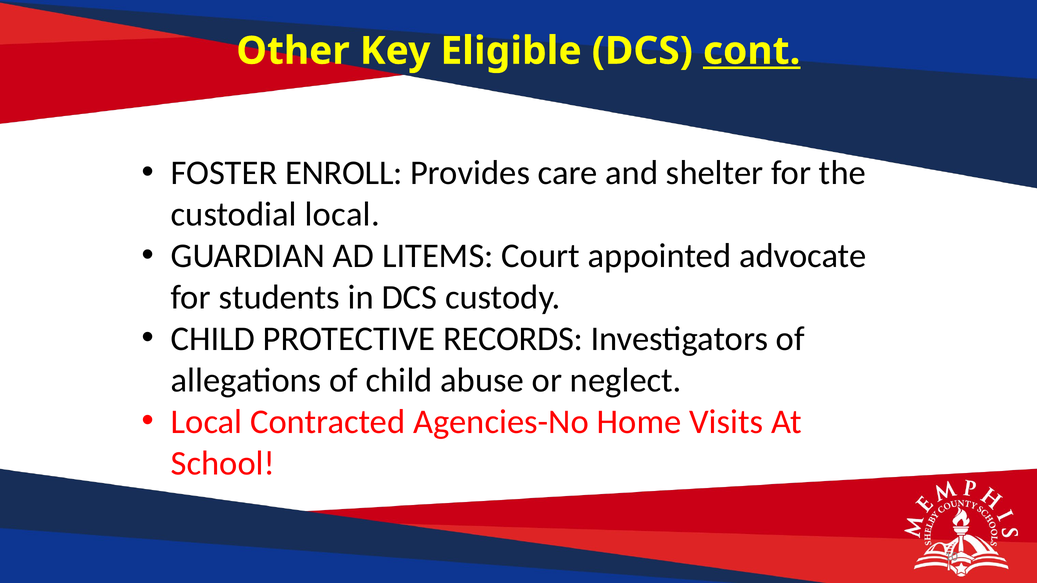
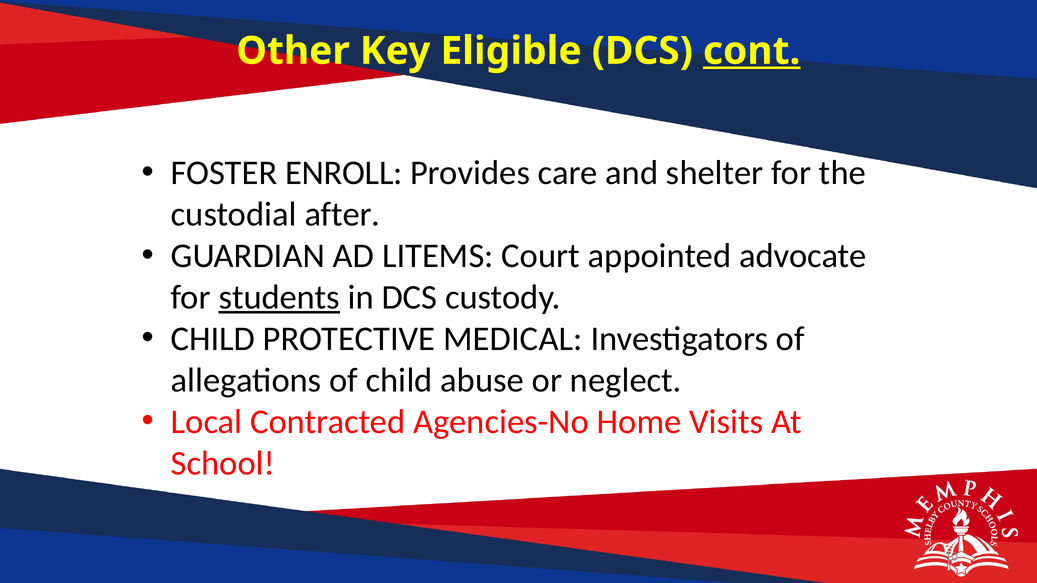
custodial local: local -> after
students underline: none -> present
RECORDS: RECORDS -> MEDICAL
